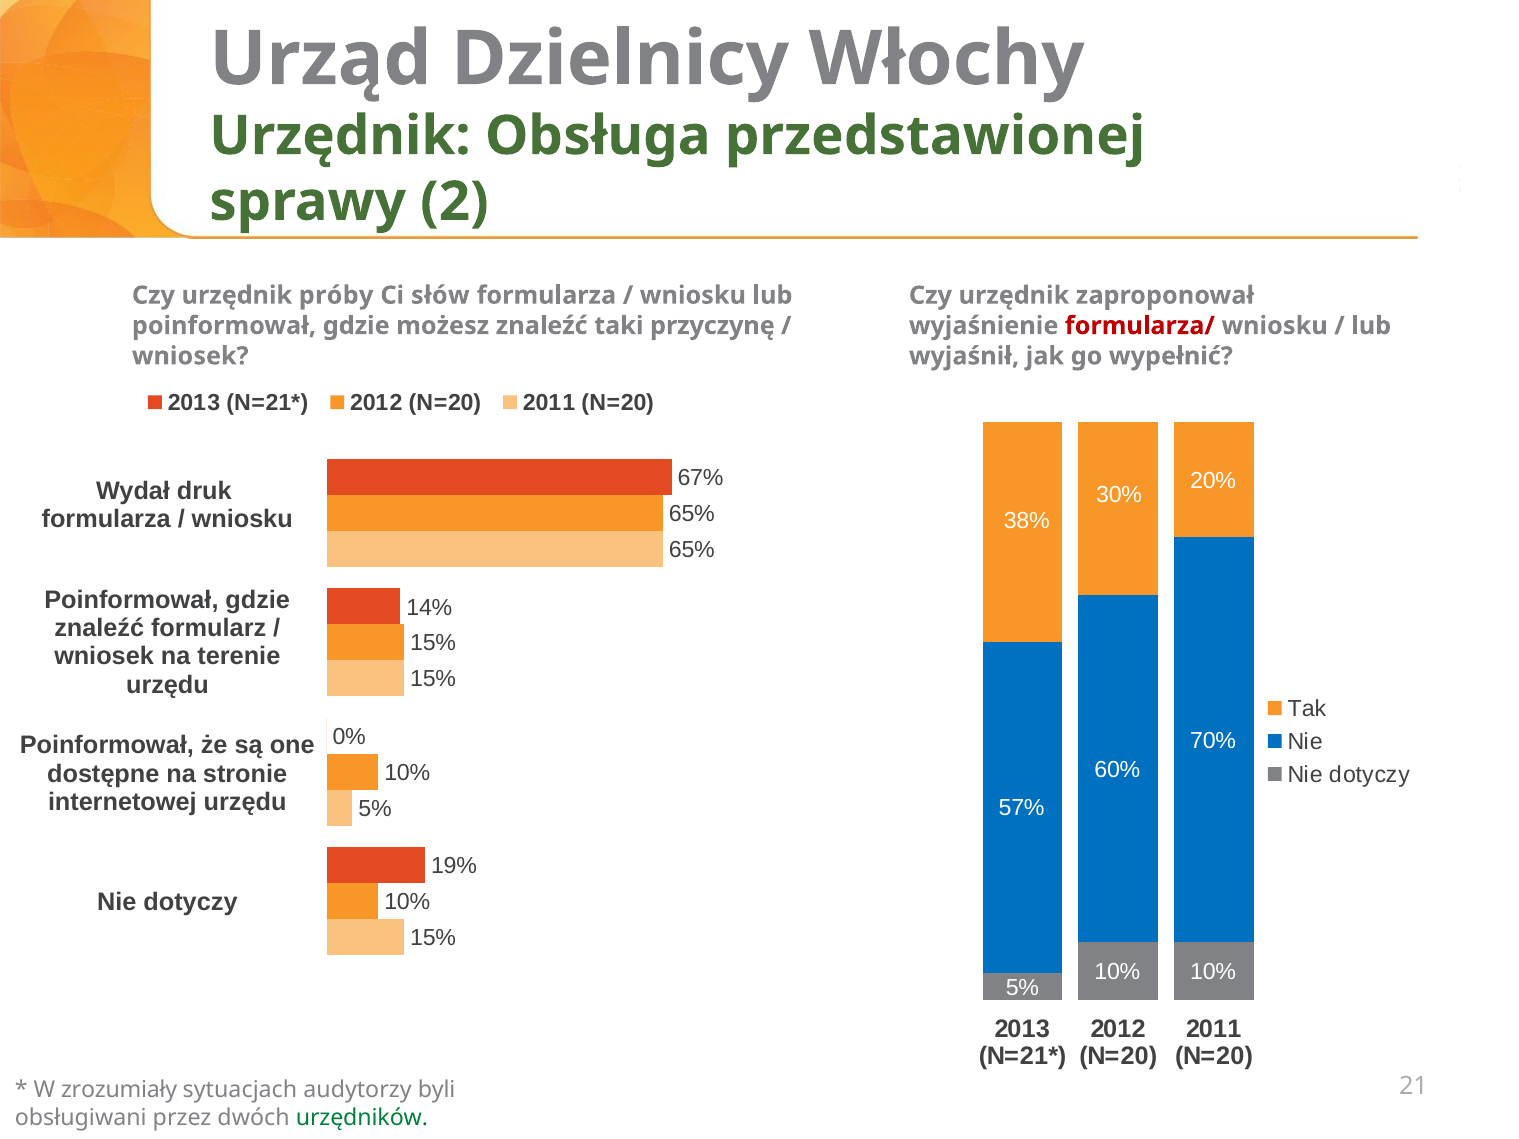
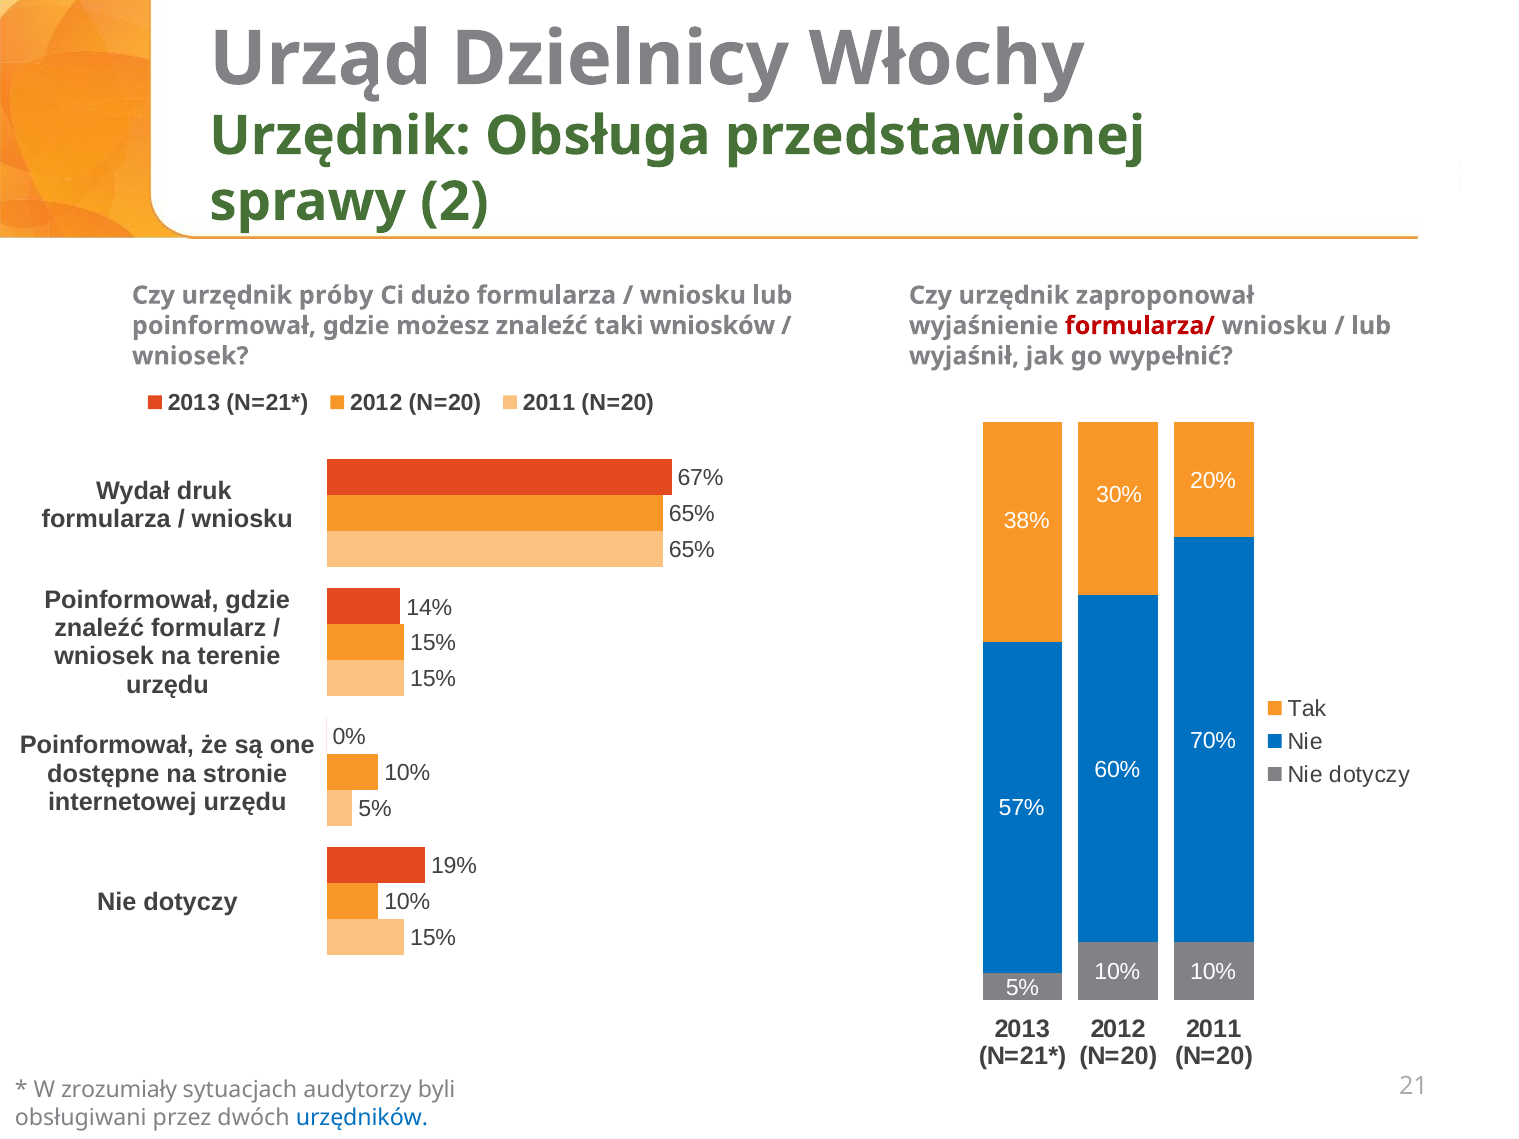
słów: słów -> dużo
przyczynę: przyczynę -> wniosków
urzędników colour: green -> blue
